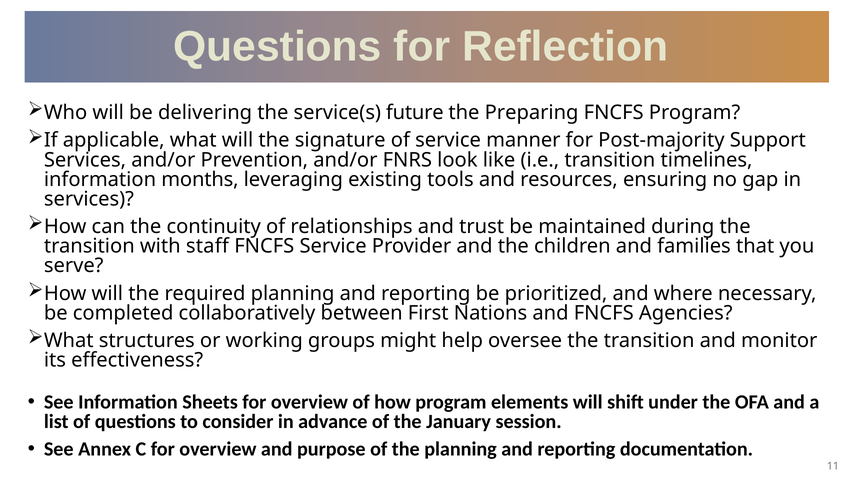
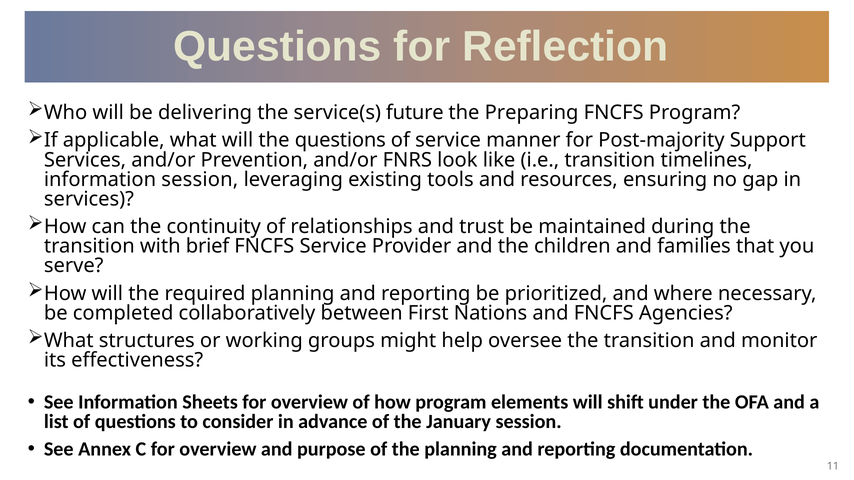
the signature: signature -> questions
information months: months -> session
staff: staff -> brief
